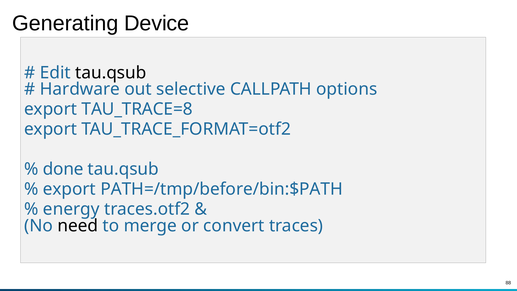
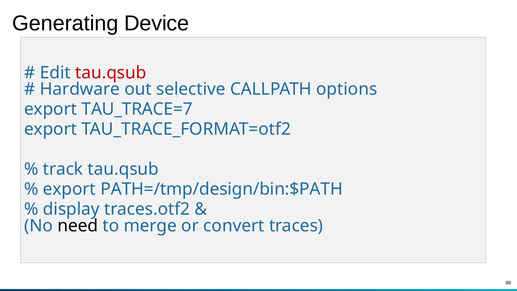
tau.qsub at (111, 73) colour: black -> red
TAU_TRACE=8: TAU_TRACE=8 -> TAU_TRACE=7
done: done -> track
PATH=/tmp/before/bin:$PATH: PATH=/tmp/before/bin:$PATH -> PATH=/tmp/design/bin:$PATH
energy: energy -> display
